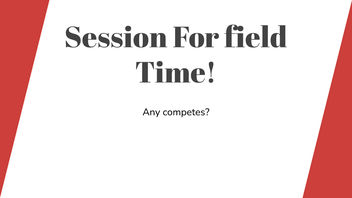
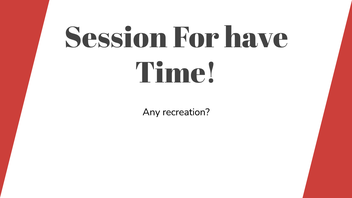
field: field -> have
competes: competes -> recreation
